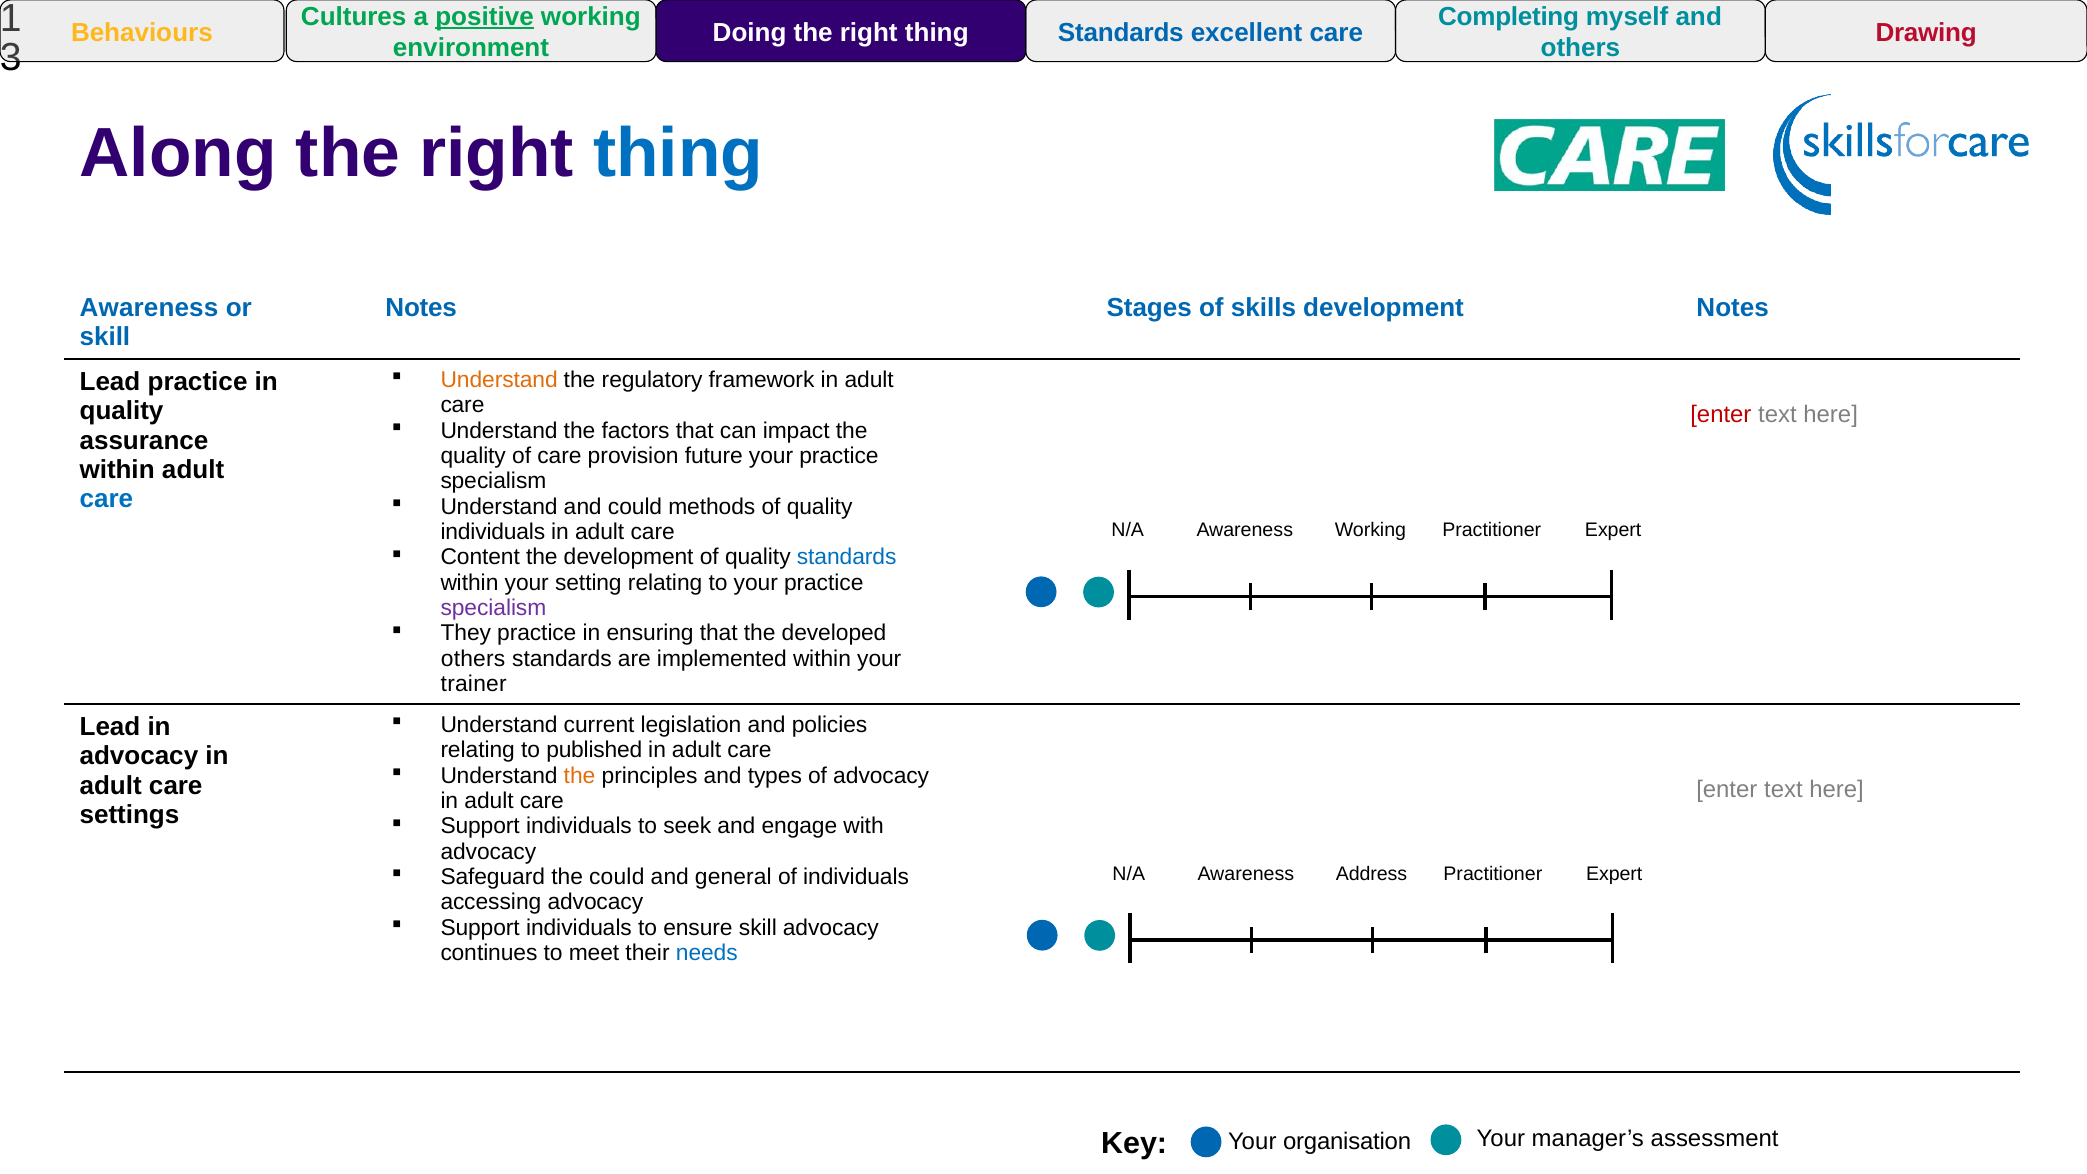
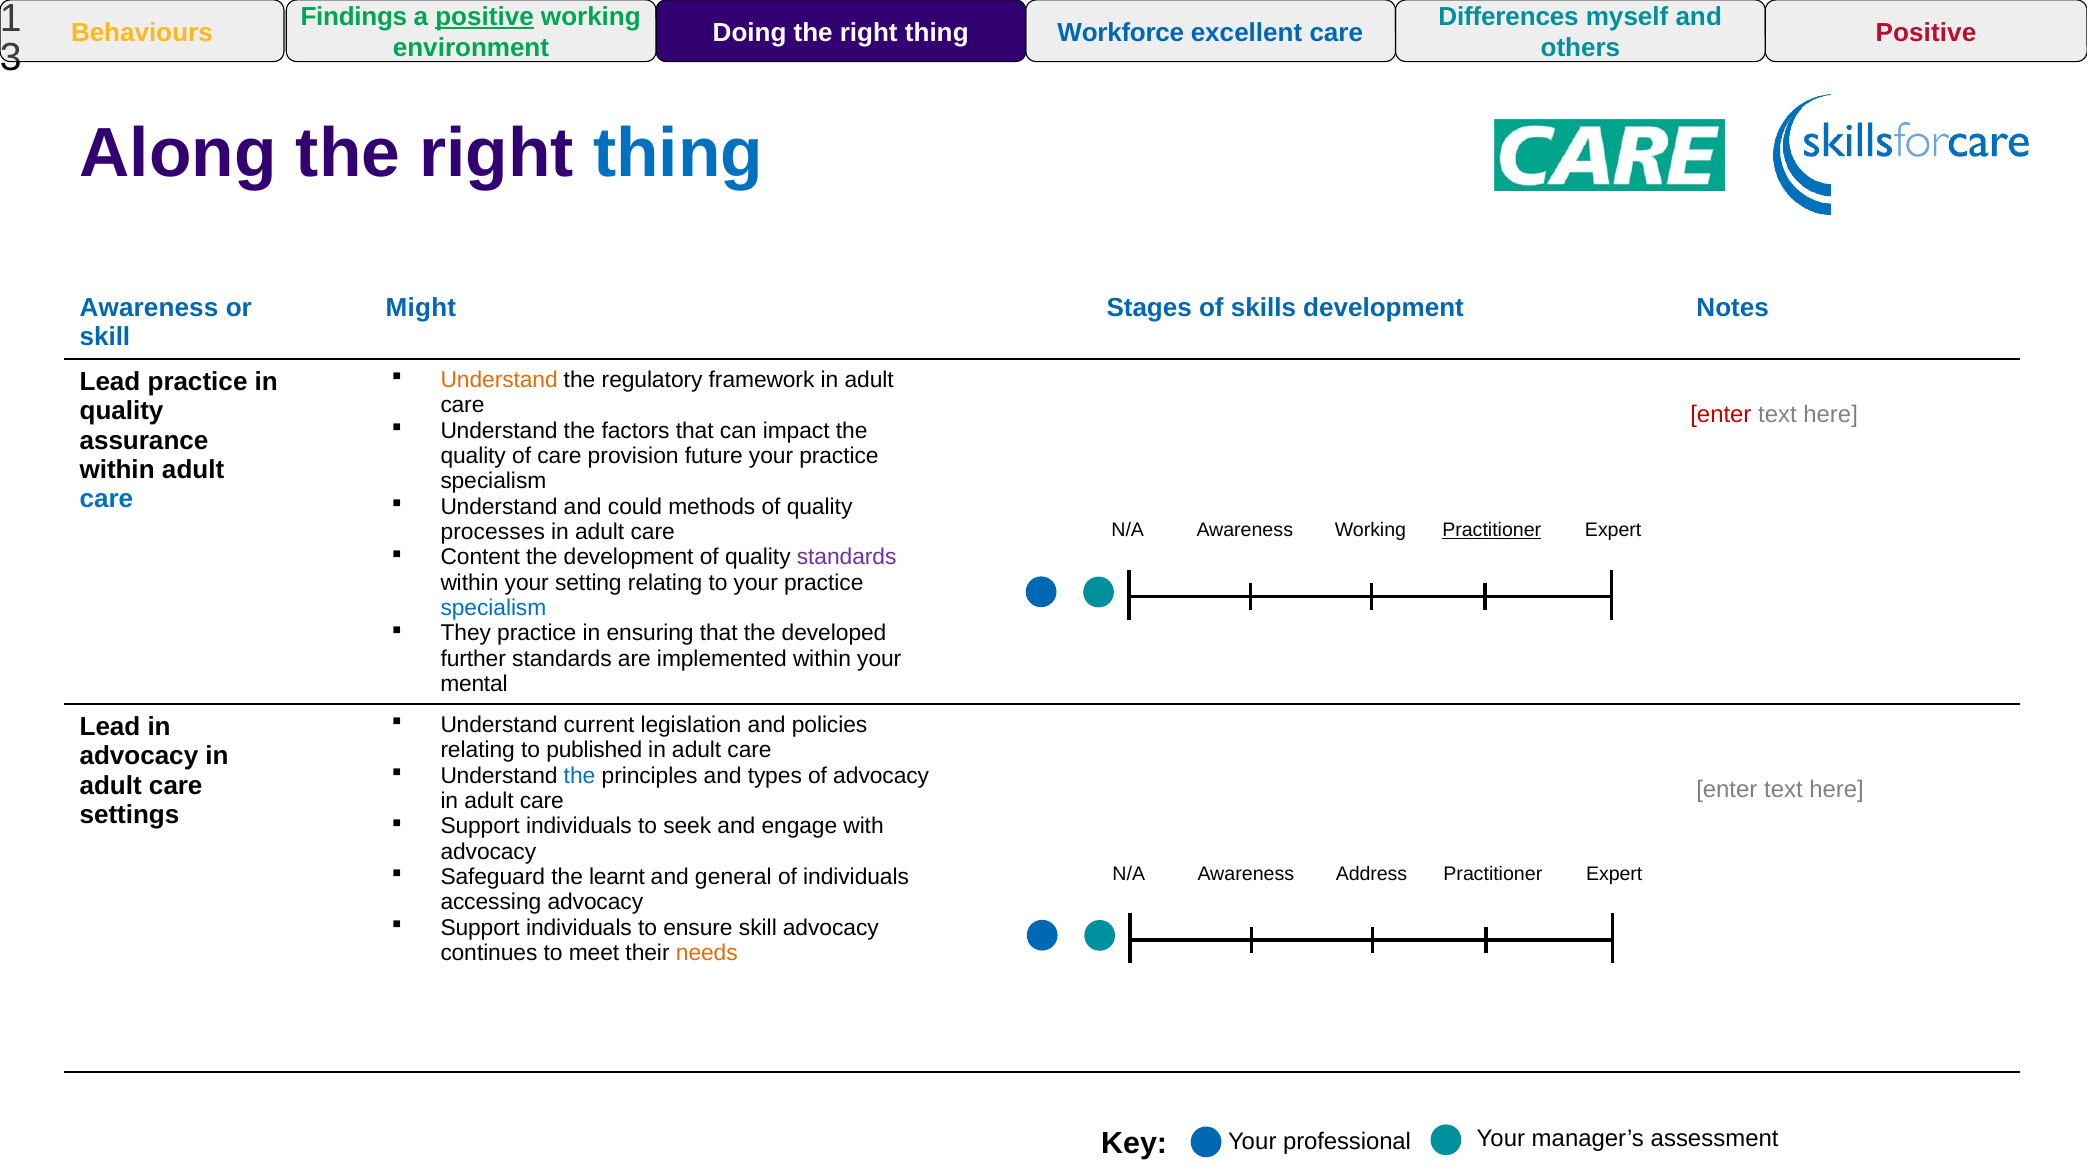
Cultures: Cultures -> Findings
Completing: Completing -> Differences
Standards at (1121, 33): Standards -> Workforce
Behaviours Drawing: Drawing -> Positive
Notes at (421, 308): Notes -> Might
Practitioner at (1492, 530) underline: none -> present
individuals at (493, 532): individuals -> processes
standards at (847, 557) colour: blue -> purple
specialism at (493, 608) colour: purple -> blue
others at (473, 659): others -> further
trainer: trainer -> mental
the at (580, 776) colour: orange -> blue
the could: could -> learnt
needs colour: blue -> orange
organisation: organisation -> professional
